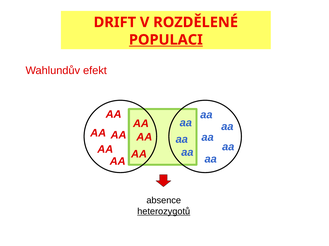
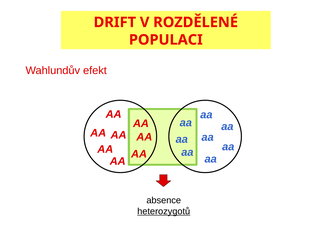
POPULACI underline: present -> none
